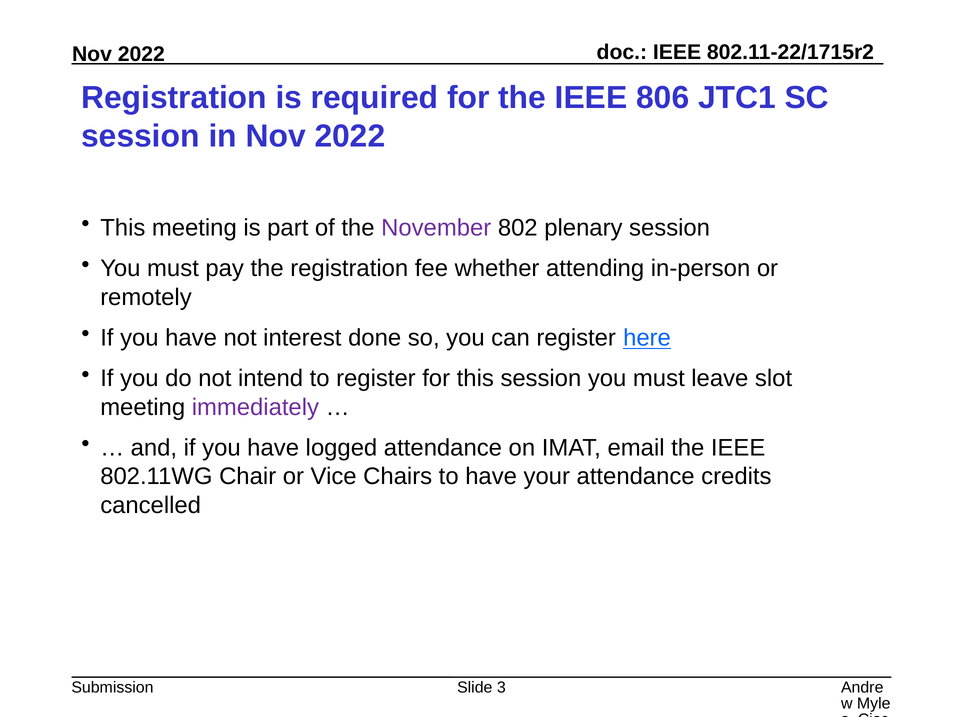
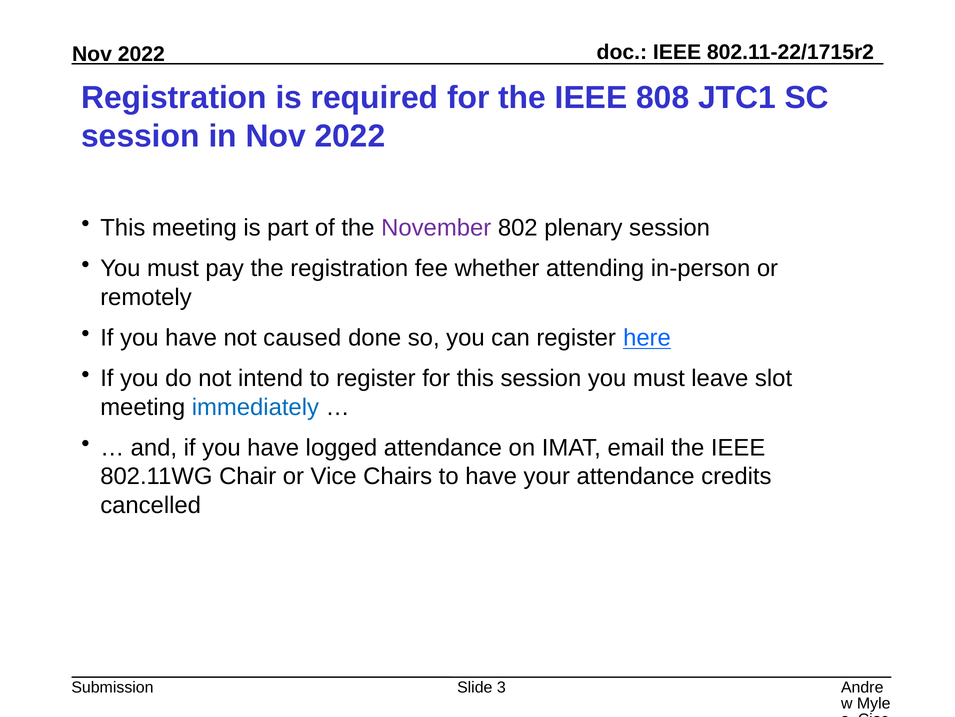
806: 806 -> 808
interest: interest -> caused
immediately colour: purple -> blue
